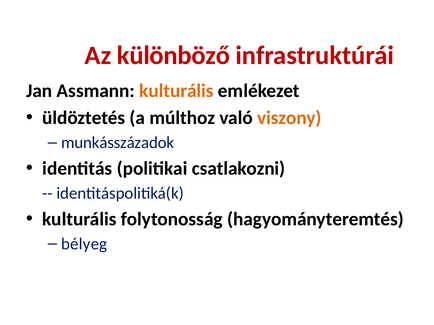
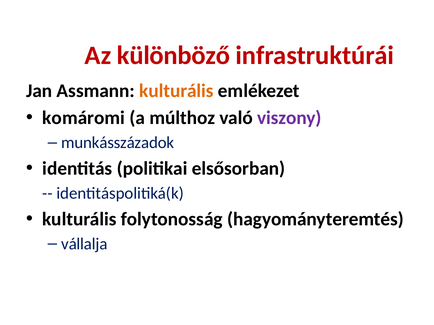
üldöztetés: üldöztetés -> komáromi
viszony colour: orange -> purple
csatlakozni: csatlakozni -> elsősorban
bélyeg: bélyeg -> vállalja
